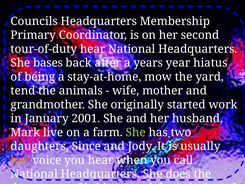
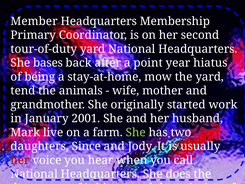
Councils: Councils -> Member
tour-of-duty hear: hear -> yard
years: years -> point
her at (20, 160) colour: orange -> red
